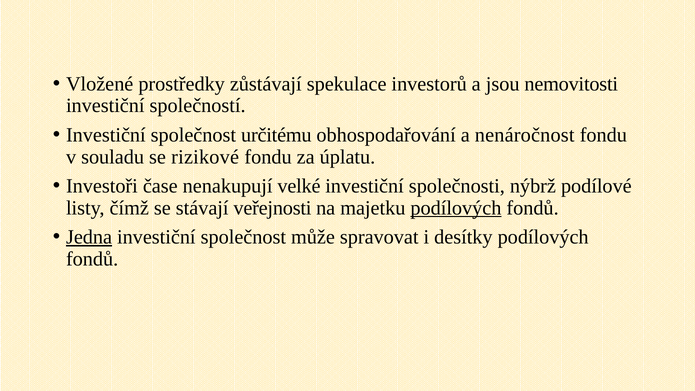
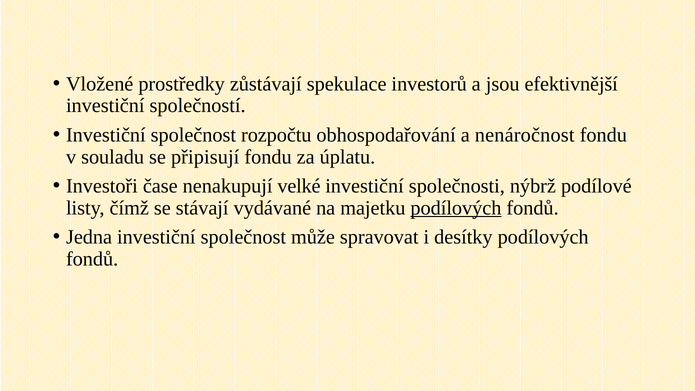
nemovitosti: nemovitosti -> efektivnější
určitému: určitému -> rozpočtu
rizikové: rizikové -> připisují
veřejnosti: veřejnosti -> vydávané
Jedna underline: present -> none
